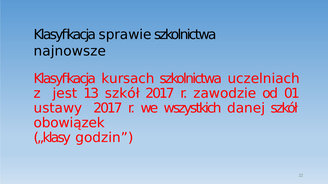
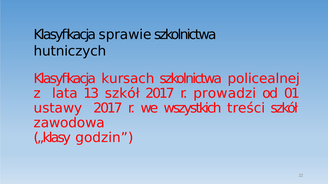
najnowsze: najnowsze -> hutniczych
uczelniach: uczelniach -> policealnej
jest: jest -> lata
zawodzie: zawodzie -> prowadzi
danej: danej -> treści
obowiązek: obowiązek -> zawodowa
